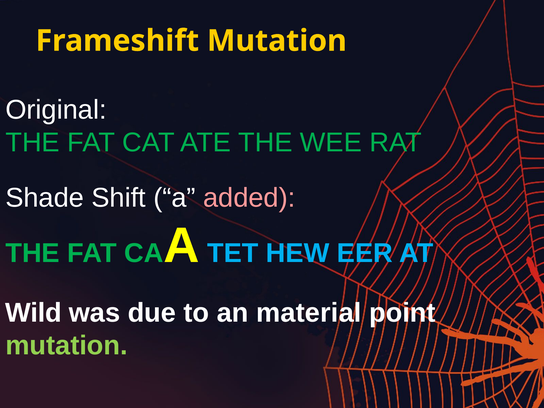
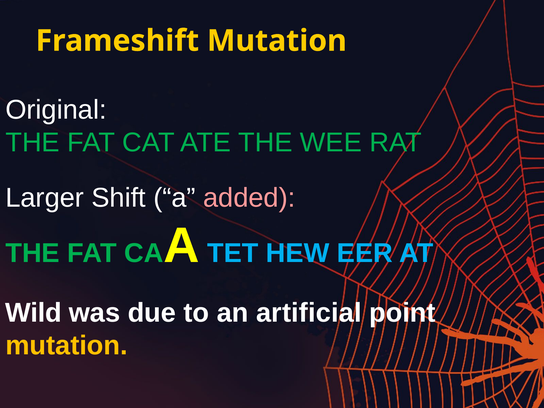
Shade: Shade -> Larger
material: material -> artificial
mutation at (67, 346) colour: light green -> yellow
